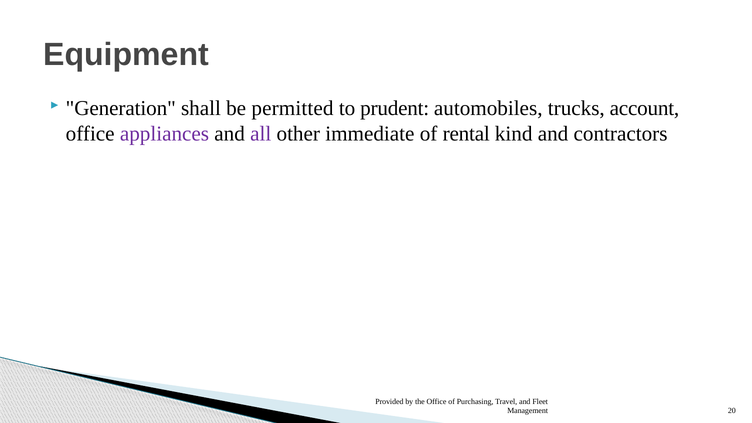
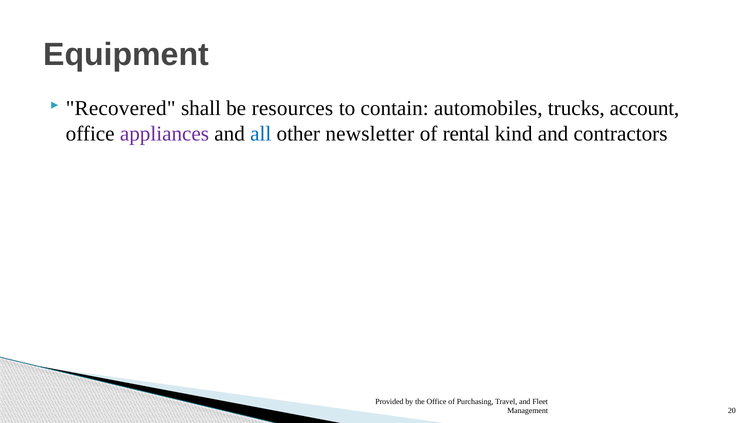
Generation: Generation -> Recovered
permitted: permitted -> resources
prudent: prudent -> contain
all colour: purple -> blue
immediate: immediate -> newsletter
